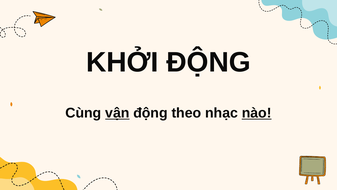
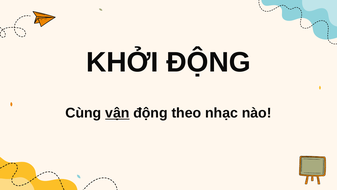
nào underline: present -> none
